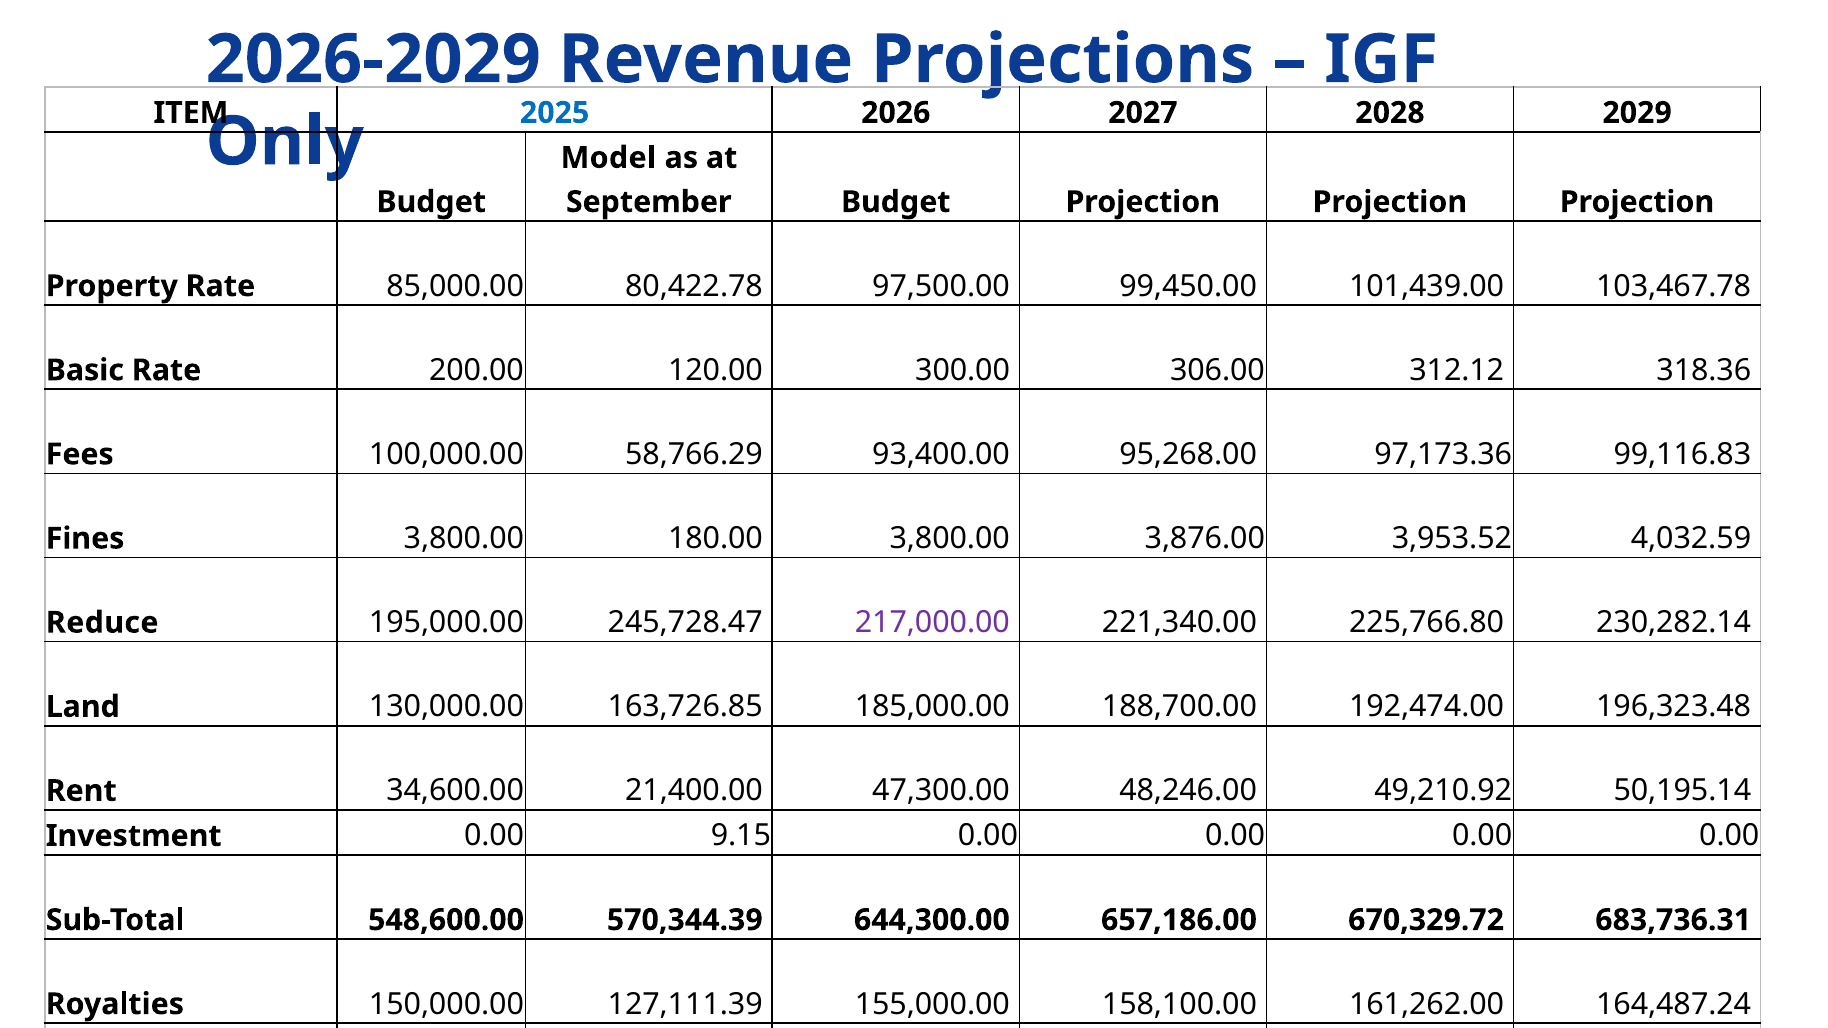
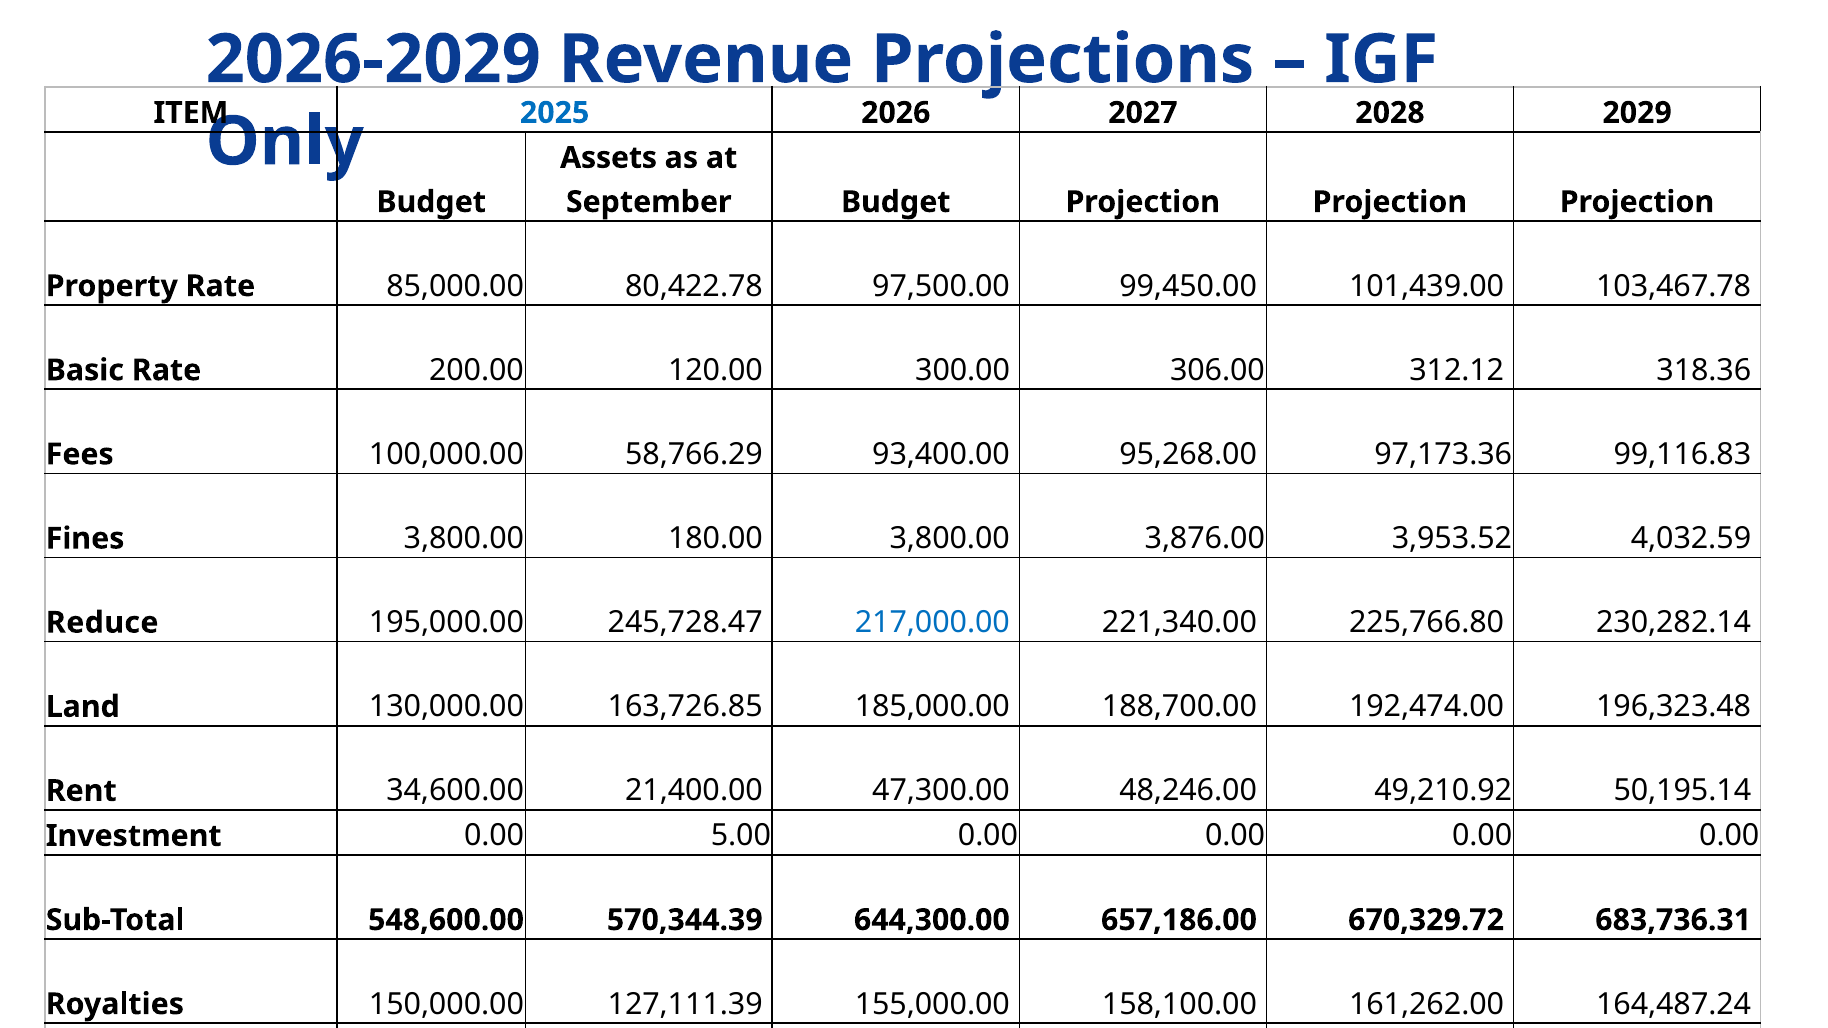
Model: Model -> Assets
217,000.00 colour: purple -> blue
9.15: 9.15 -> 5.00
